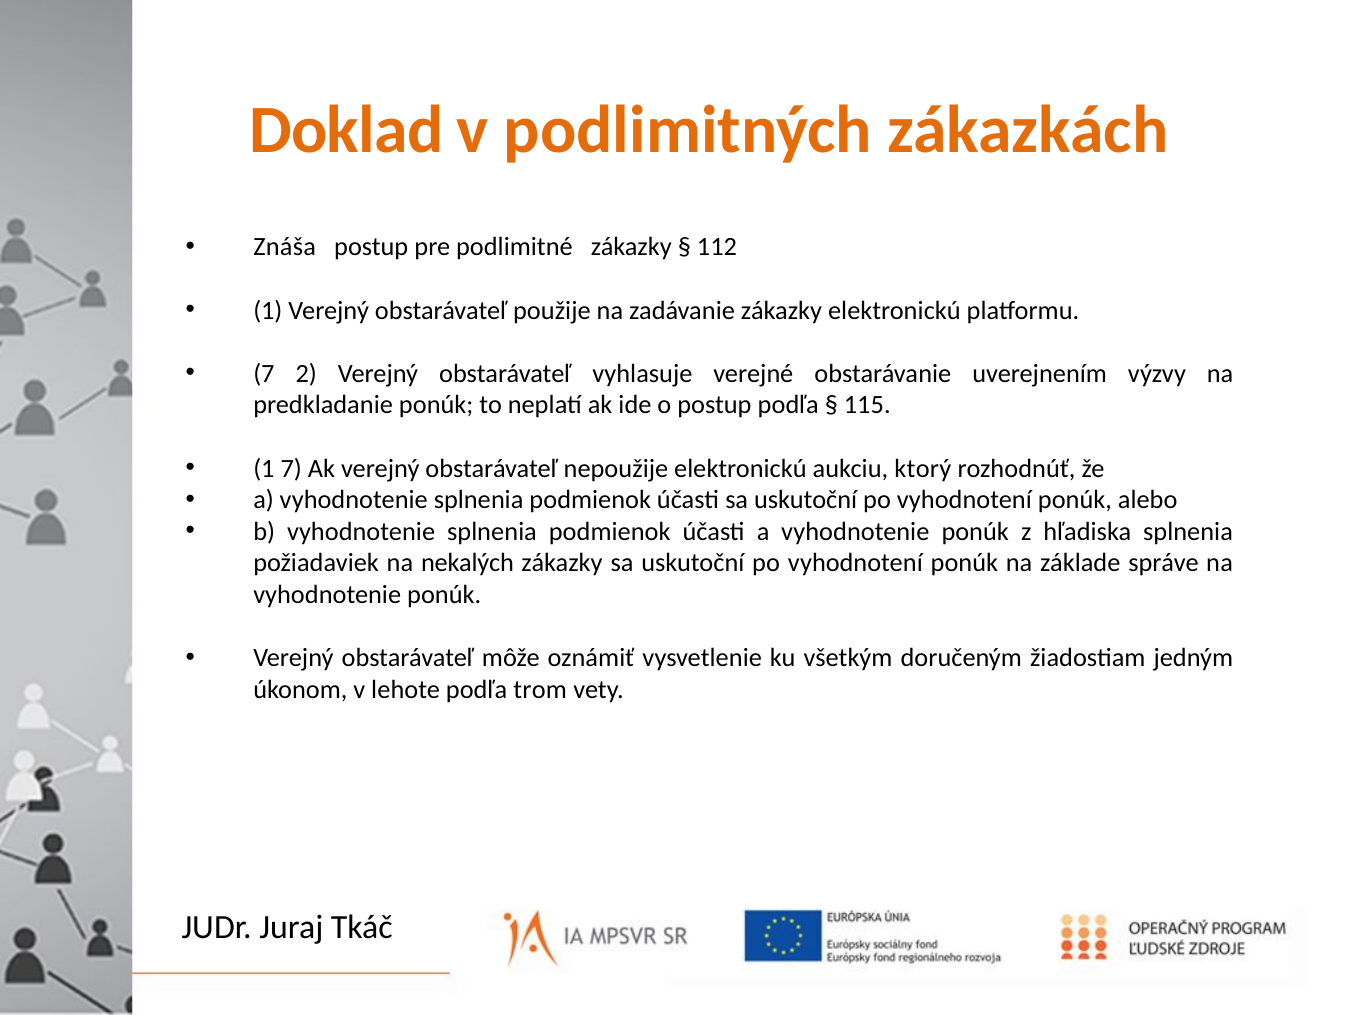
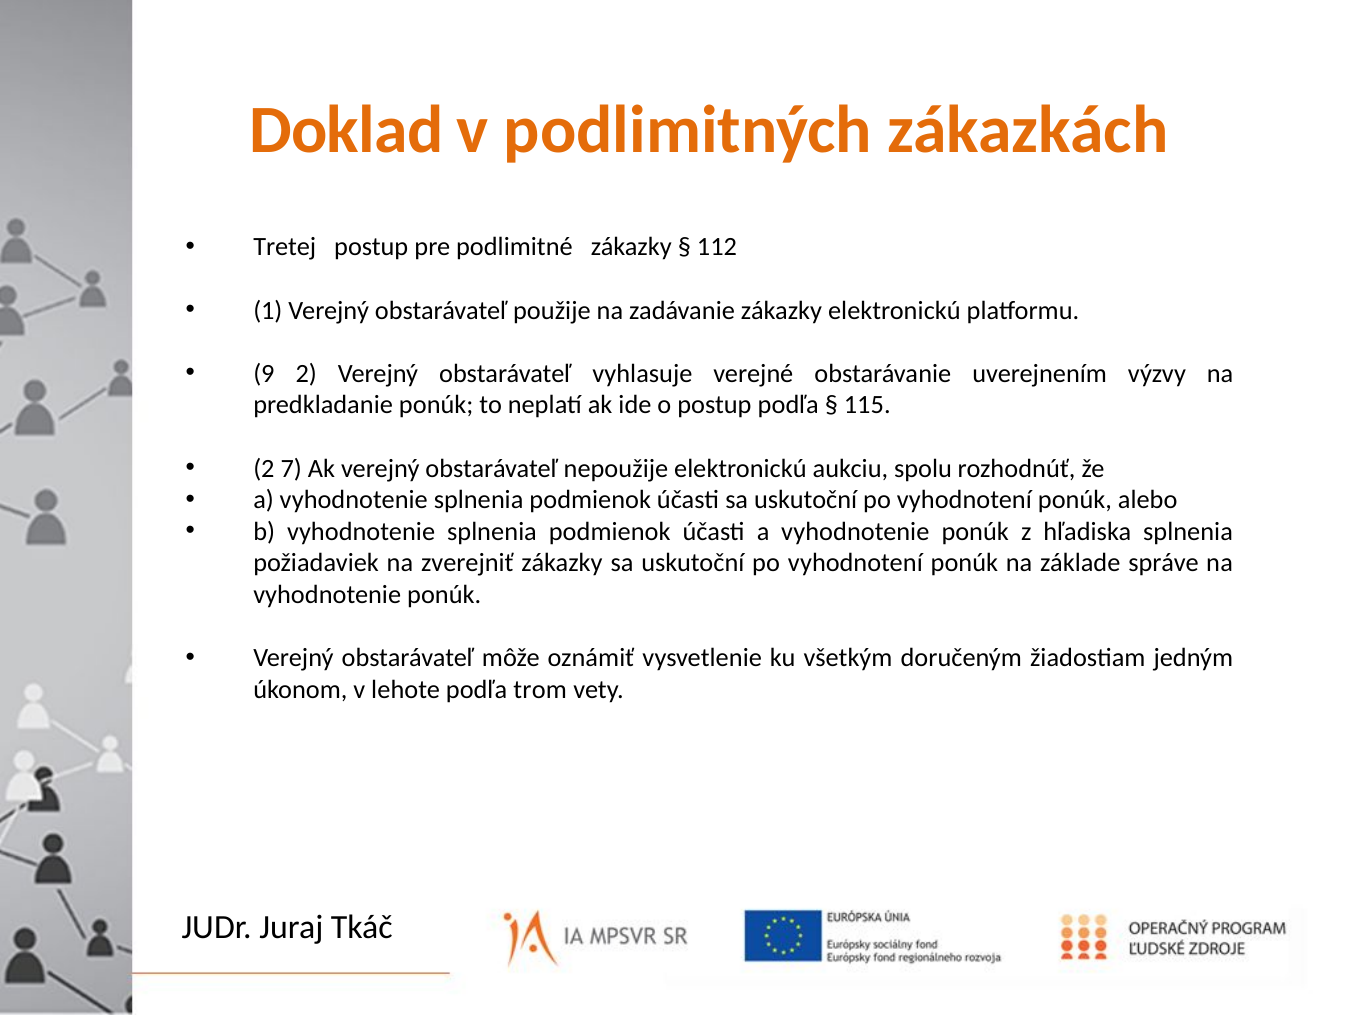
Znáša: Znáša -> Tretej
7 at (264, 374): 7 -> 9
1 at (264, 469): 1 -> 2
ktorý: ktorý -> spolu
nekalých: nekalých -> zverejniť
